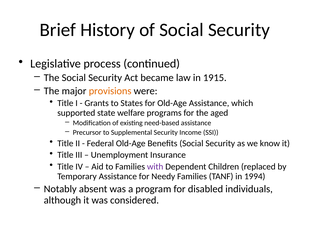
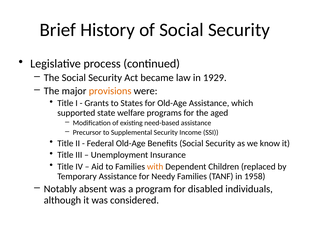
1915: 1915 -> 1929
with colour: purple -> orange
1994: 1994 -> 1958
